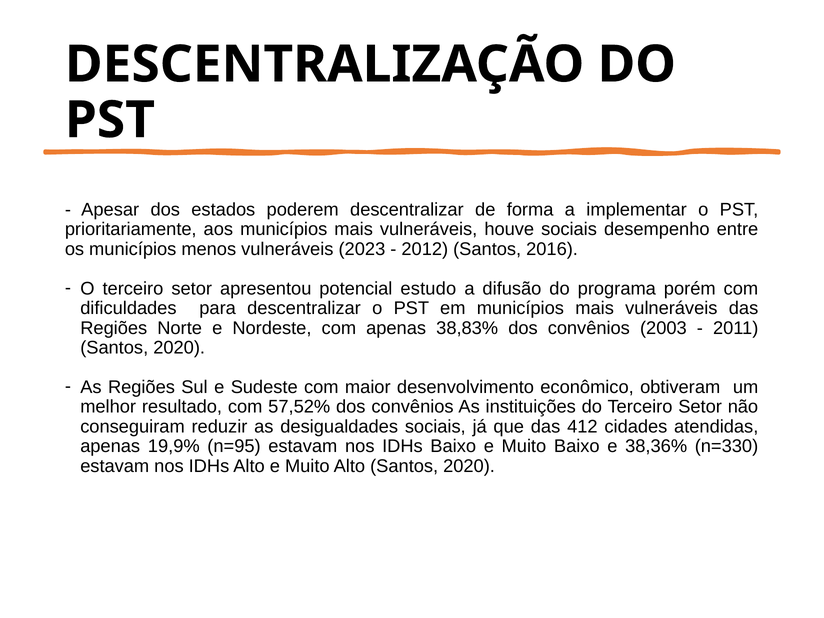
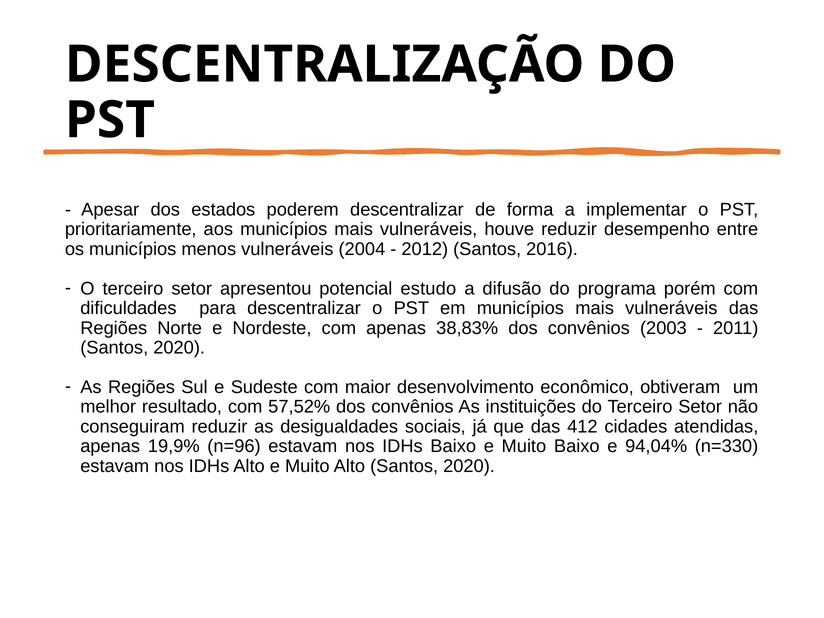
houve sociais: sociais -> reduzir
2023: 2023 -> 2004
n=95: n=95 -> n=96
38,36%: 38,36% -> 94,04%
